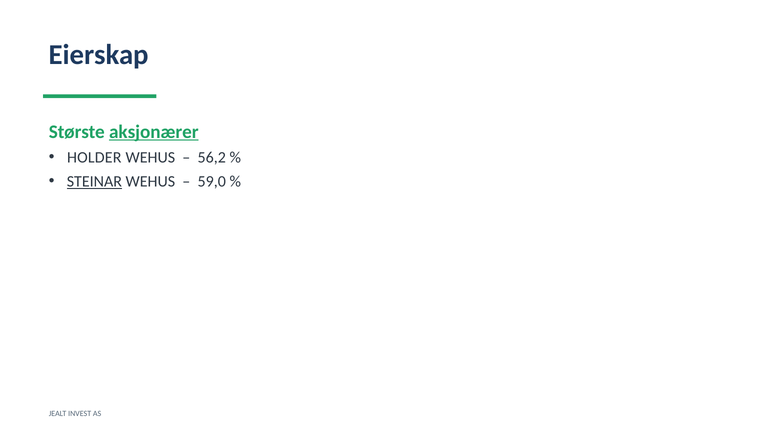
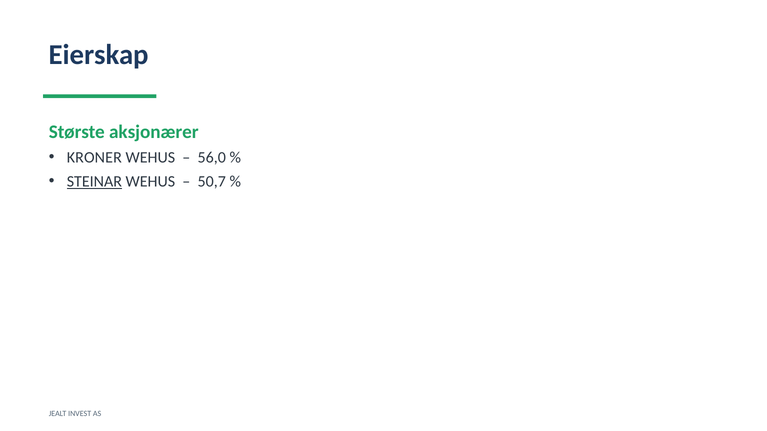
aksjonærer underline: present -> none
HOLDER: HOLDER -> KRONER
56,2: 56,2 -> 56,0
59,0: 59,0 -> 50,7
